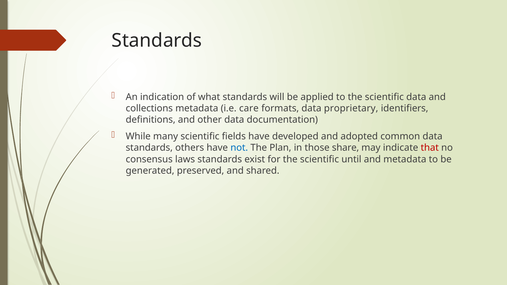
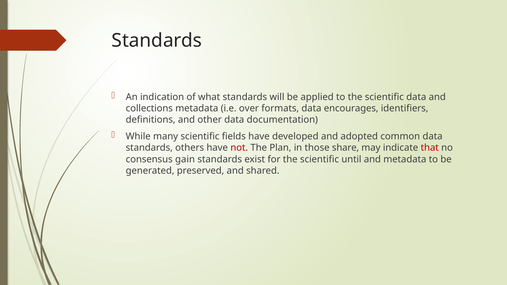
care: care -> over
proprietary: proprietary -> encourages
not colour: blue -> red
laws: laws -> gain
